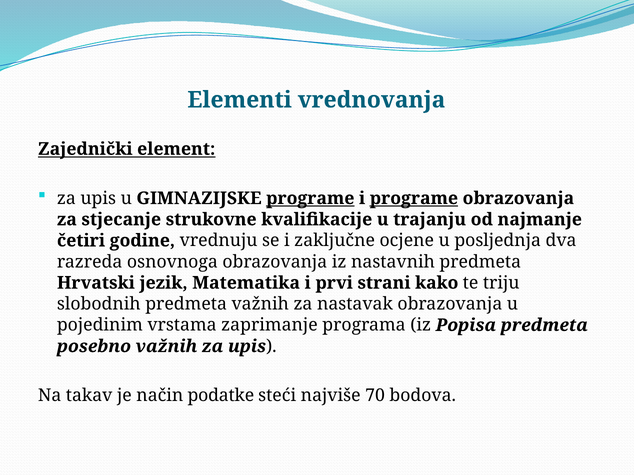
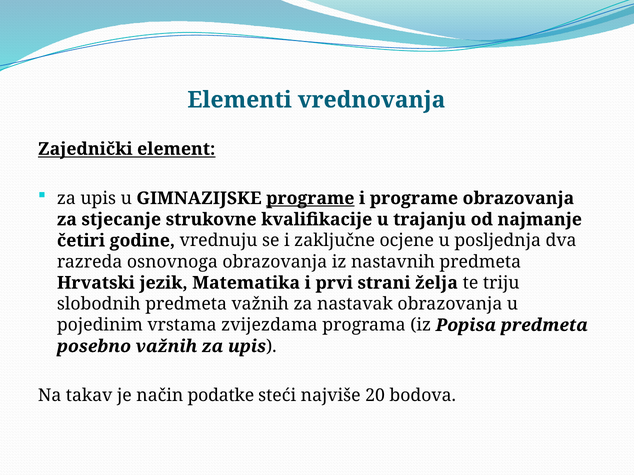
programe at (414, 199) underline: present -> none
kako: kako -> želja
zaprimanje: zaprimanje -> zvijezdama
70: 70 -> 20
